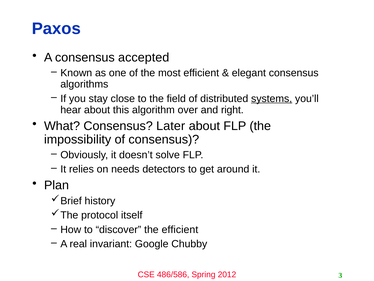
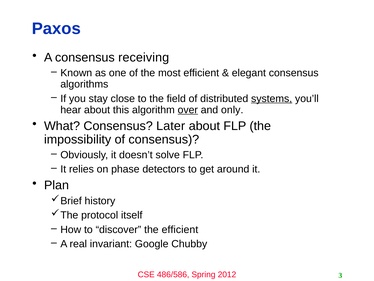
accepted: accepted -> receiving
over underline: none -> present
right: right -> only
needs: needs -> phase
